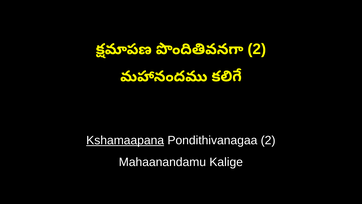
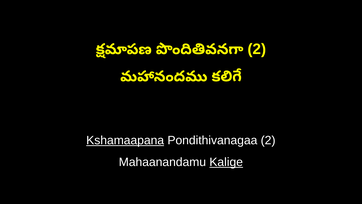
Kalige underline: none -> present
